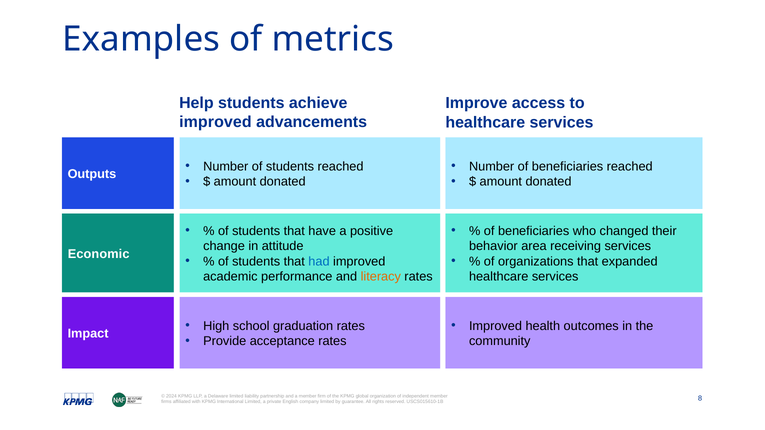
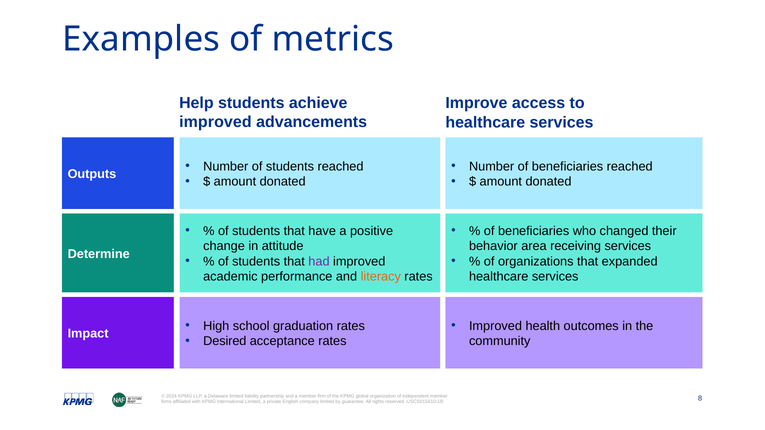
Economic: Economic -> Determine
had colour: blue -> purple
Provide: Provide -> Desired
